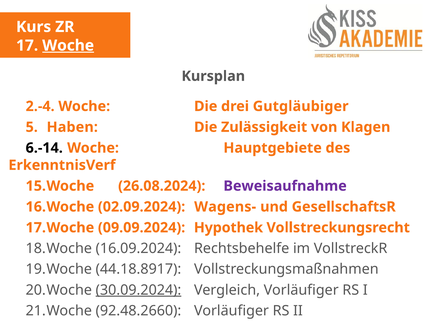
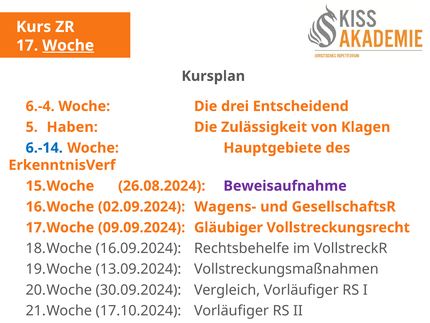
2.-4: 2.-4 -> 6.-4
Gutgläubiger: Gutgläubiger -> Entscheidend
6.-14 colour: black -> blue
Hypothek: Hypothek -> Gläubiger
44.18.8917: 44.18.8917 -> 13.09.2024
30.09.2024 underline: present -> none
92.48.2660: 92.48.2660 -> 17.10.2024
